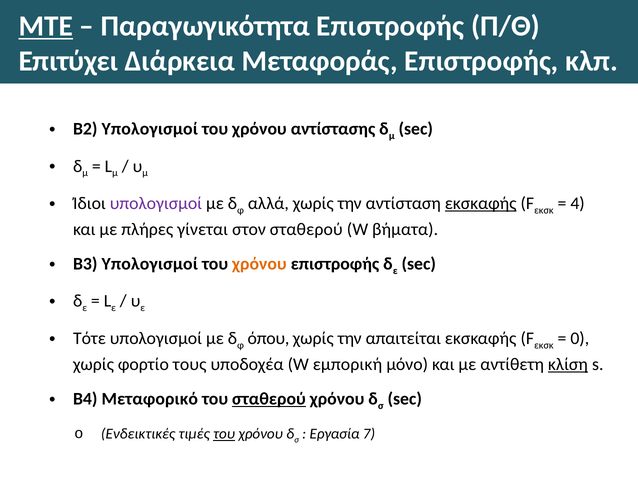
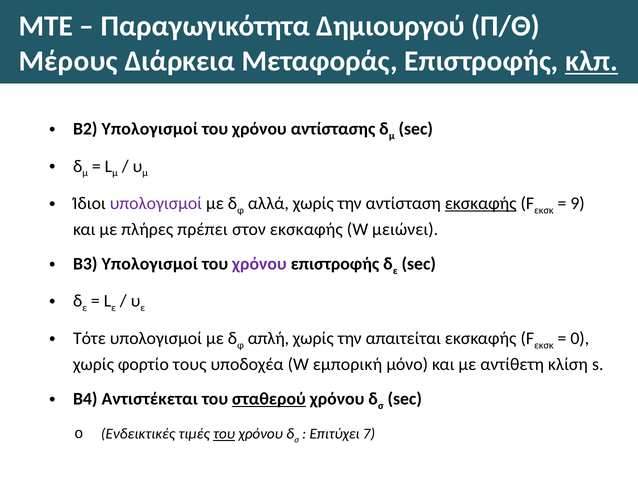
ΜΤΕ underline: present -> none
Παραγωγικότητα Επιστροφής: Επιστροφής -> Δημιουργού
Επιτύχει: Επιτύχει -> Μέρους
κλπ underline: none -> present
4: 4 -> 9
γίνεται: γίνεται -> πρέπει
στον σταθερού: σταθερού -> εκσκαφής
βήματα: βήματα -> μειώνει
χρόνου at (259, 264) colour: orange -> purple
όπου: όπου -> απλή
κλίση underline: present -> none
Μεταφορικό: Μεταφορικό -> Αντιστέκεται
Εργασία: Εργασία -> Επιτύχει
